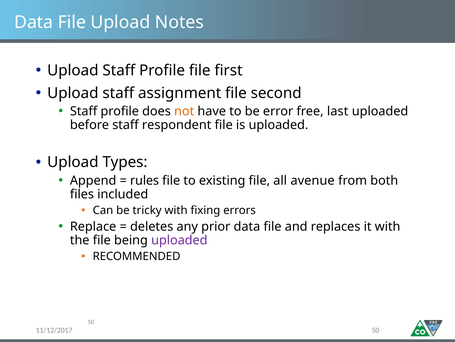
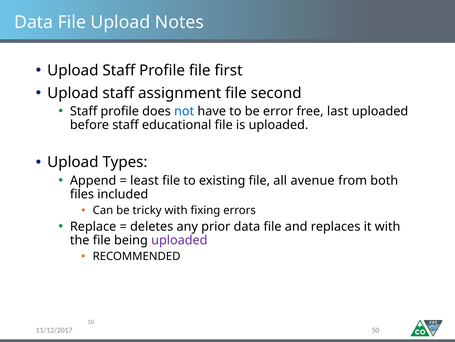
not colour: orange -> blue
respondent: respondent -> educational
rules: rules -> least
